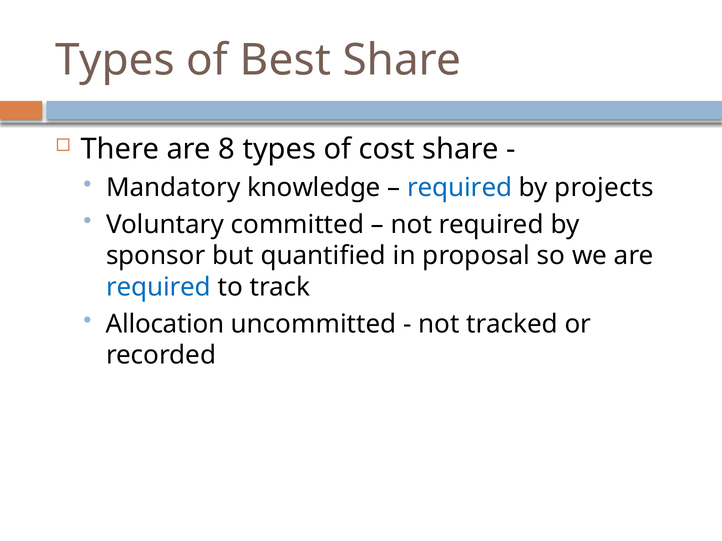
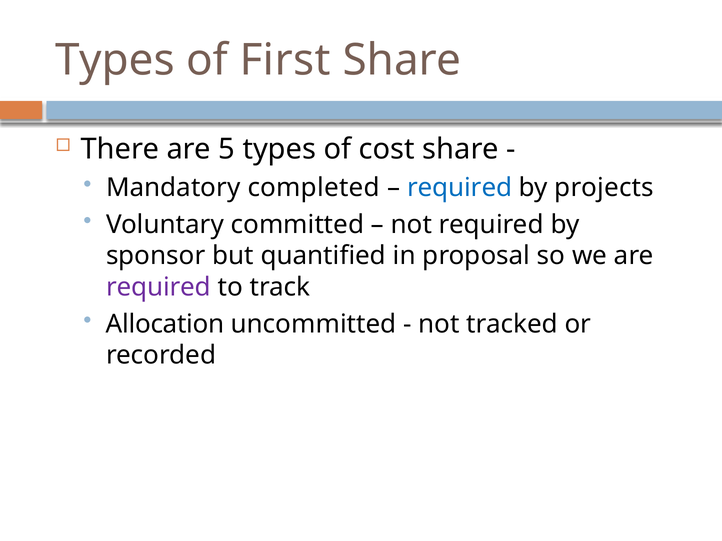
Best: Best -> First
8: 8 -> 5
knowledge: knowledge -> completed
required at (158, 287) colour: blue -> purple
